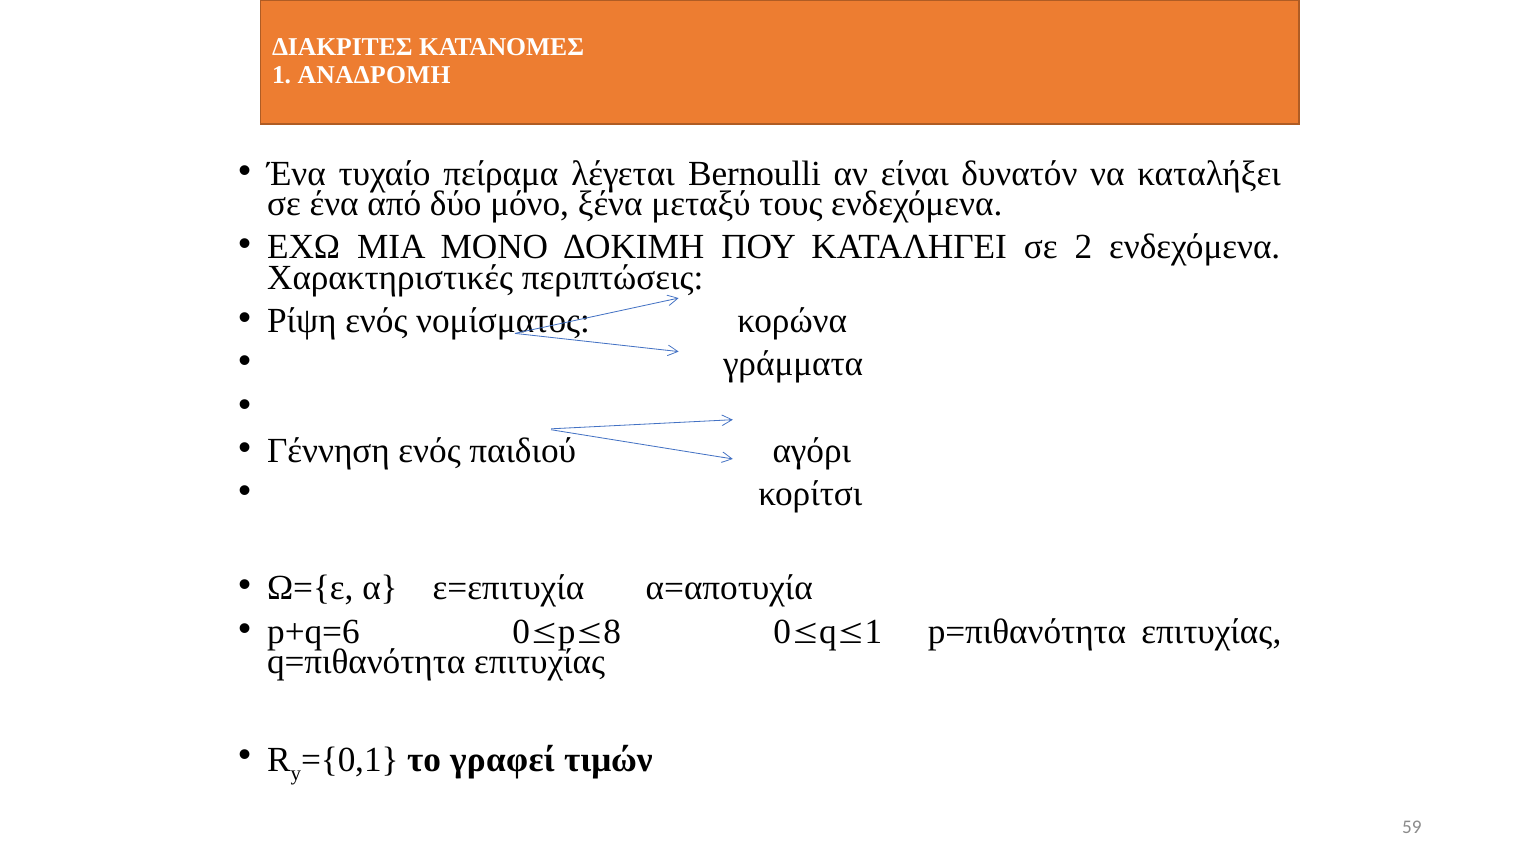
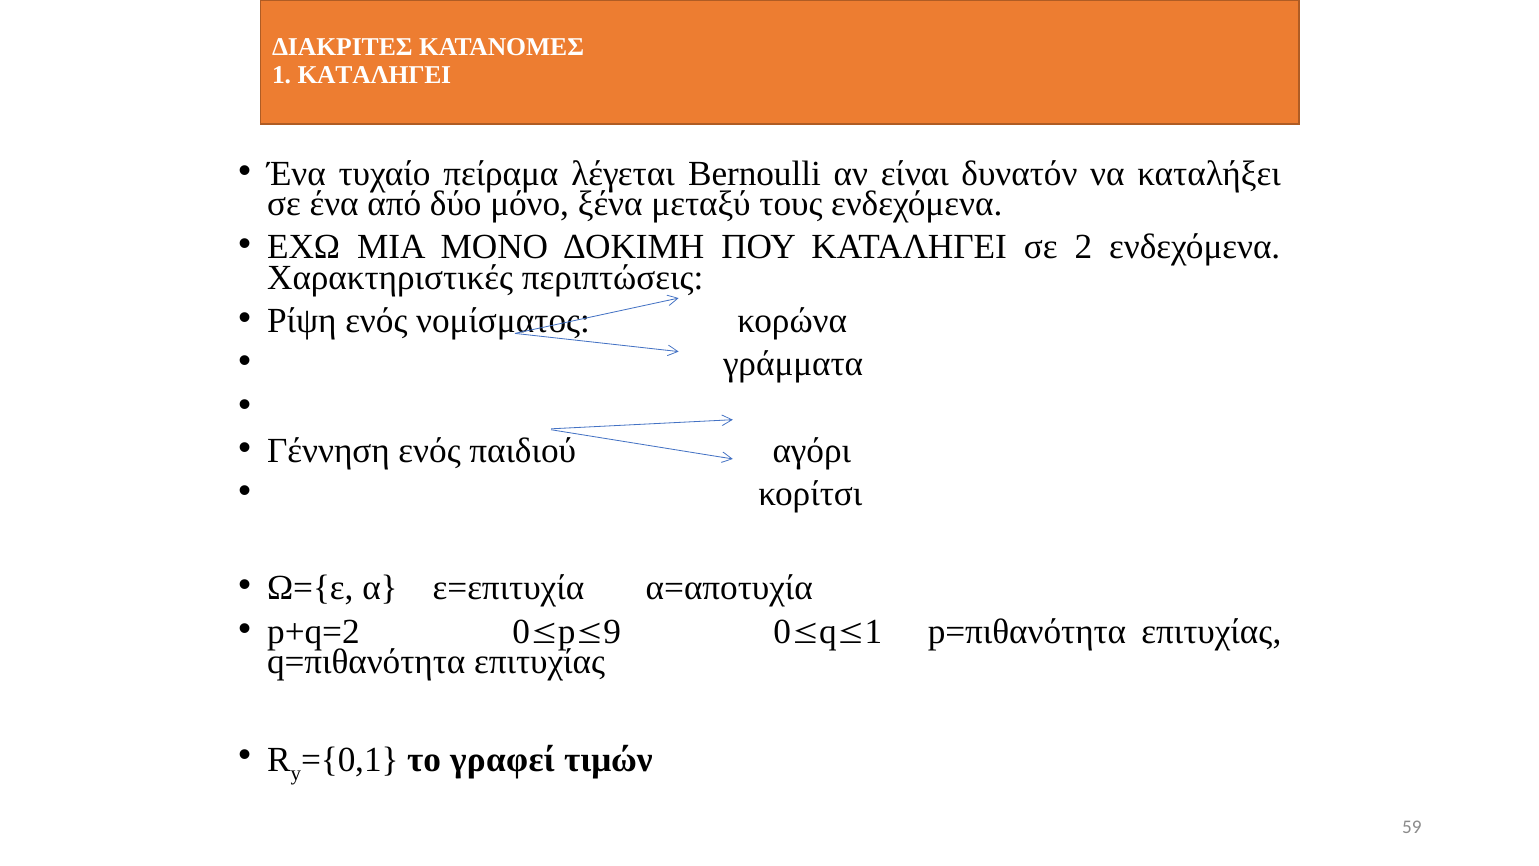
1 ΑΝΑΔΡΟΜΗ: ΑΝΑΔΡΟΜΗ -> ΚΑΤΑΛΗΓΕΙ
p+q=6: p+q=6 -> p+q=2
8: 8 -> 9
